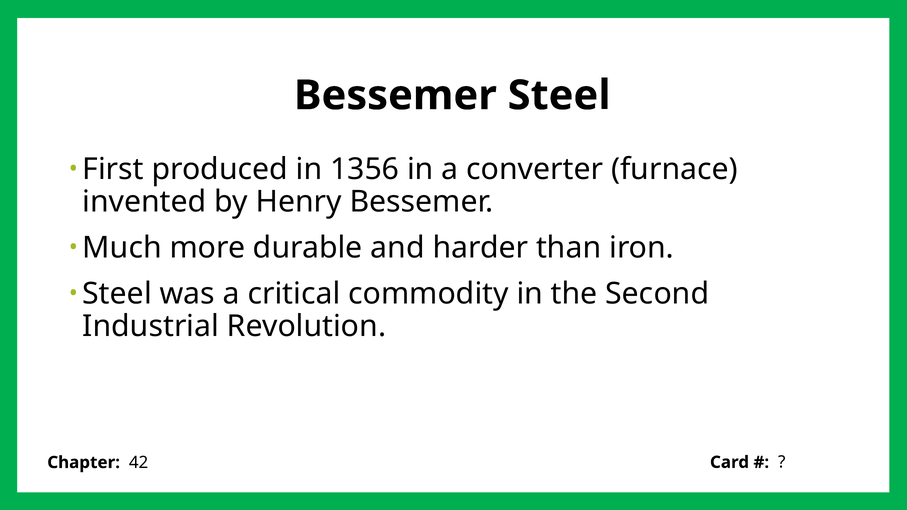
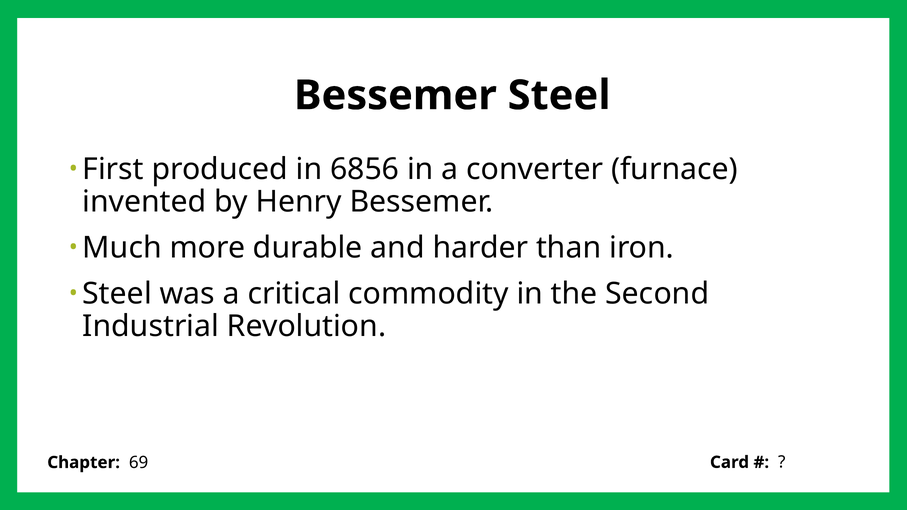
1356: 1356 -> 6856
42: 42 -> 69
